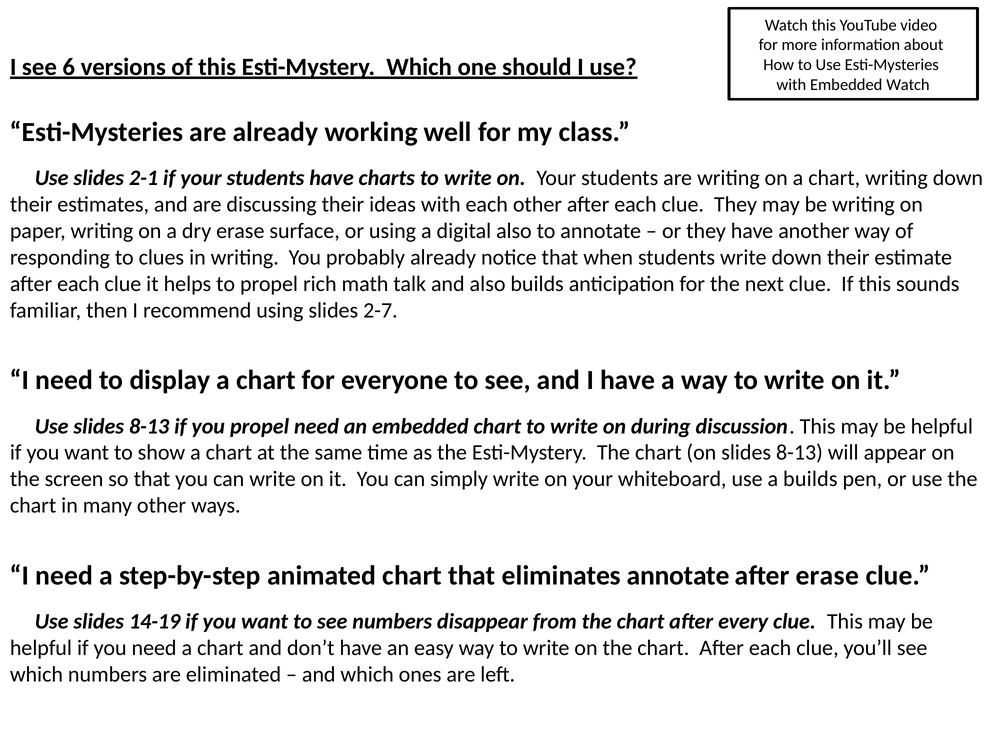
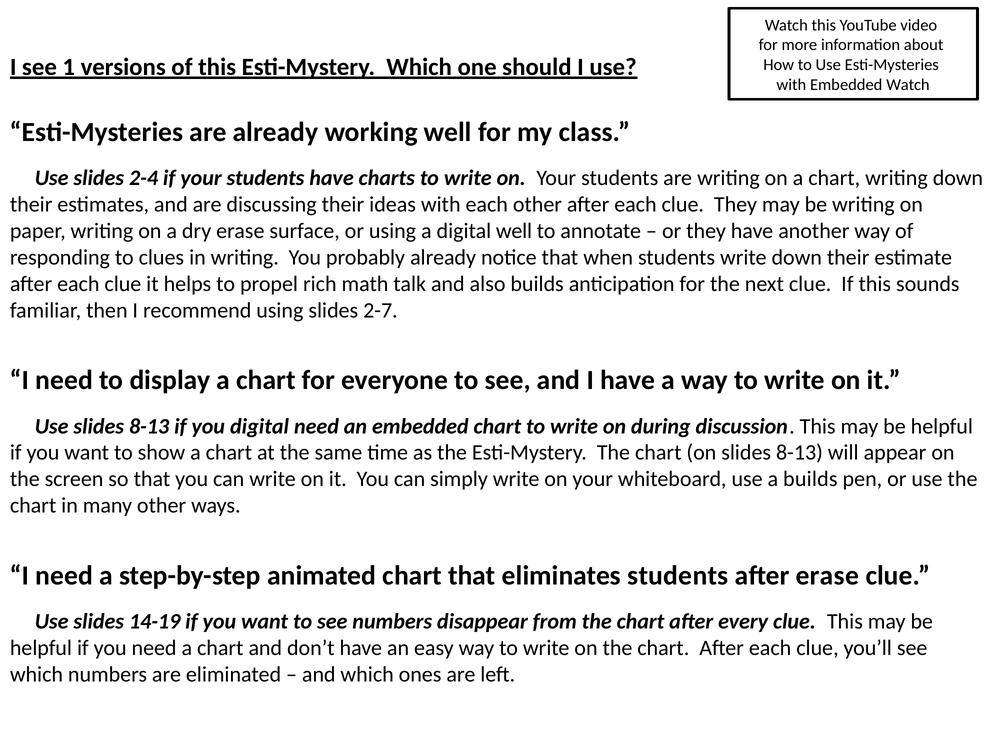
6: 6 -> 1
2-1: 2-1 -> 2-4
digital also: also -> well
you propel: propel -> digital
eliminates annotate: annotate -> students
